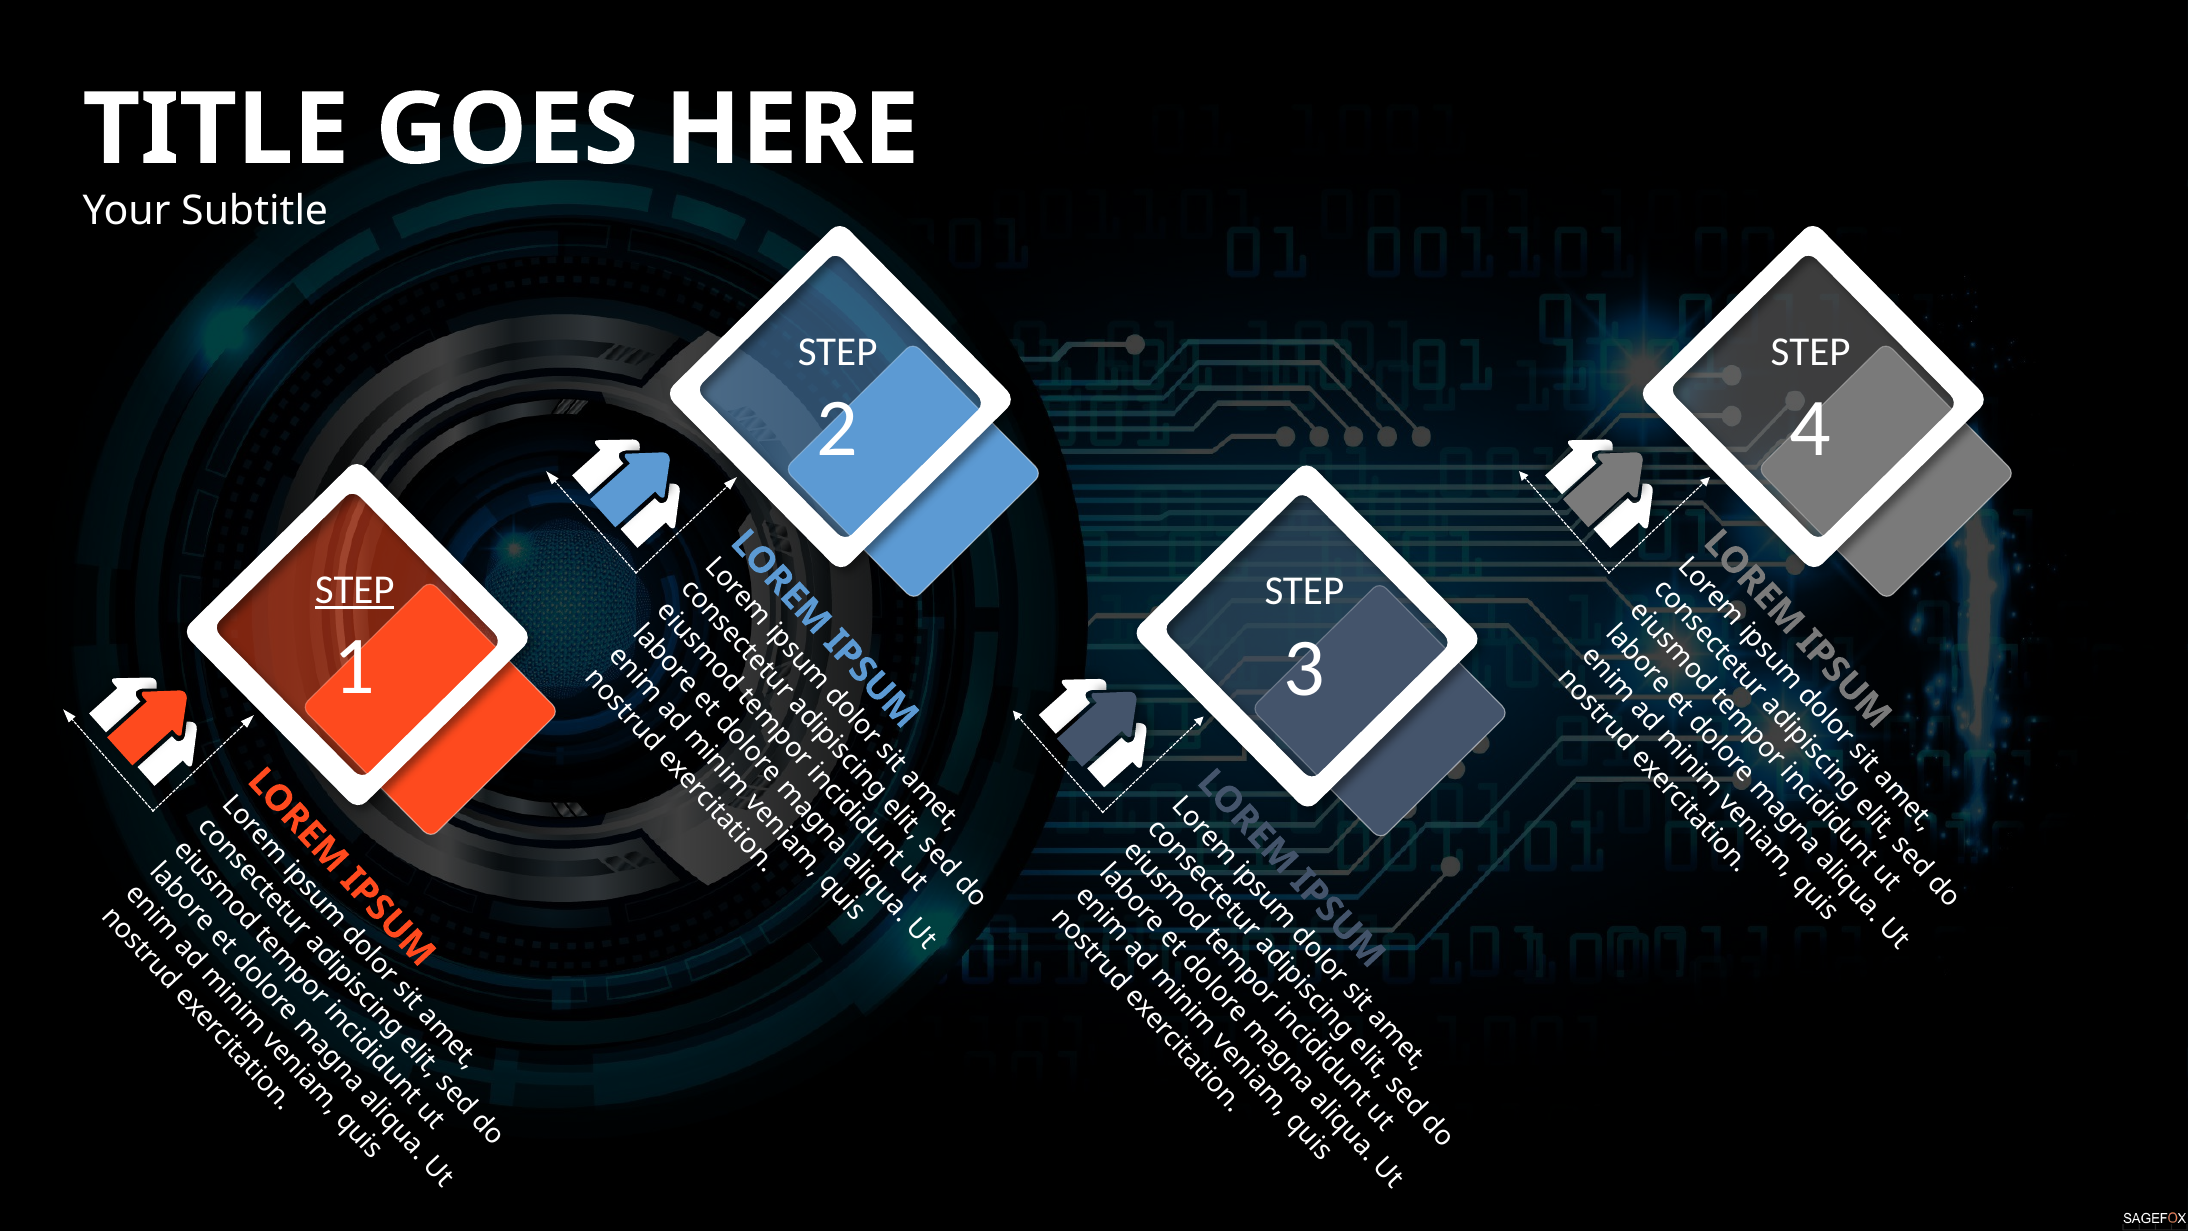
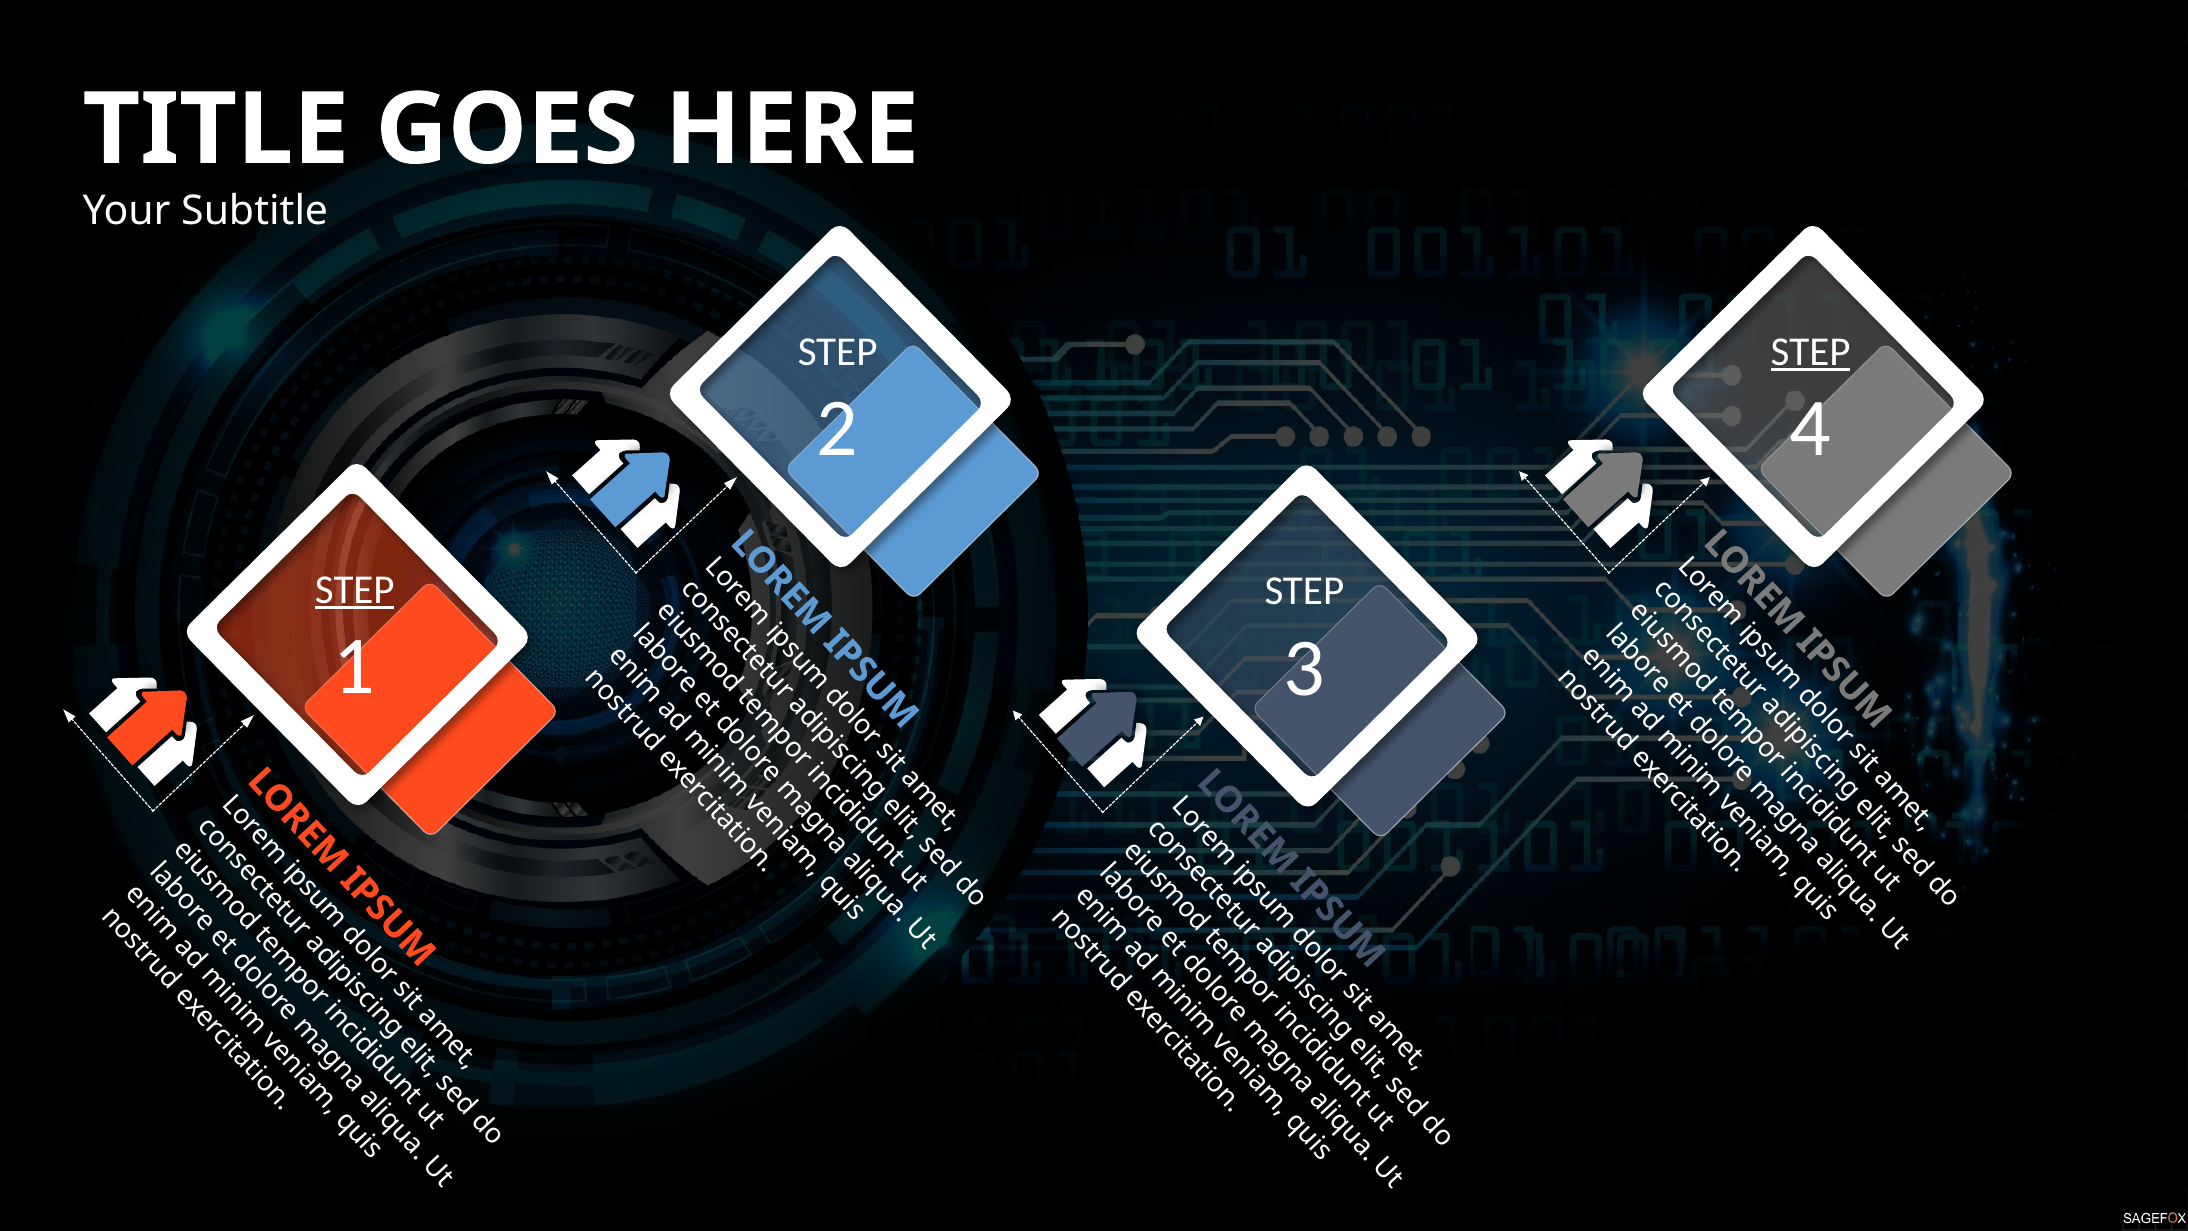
STEP at (1811, 352) underline: none -> present
